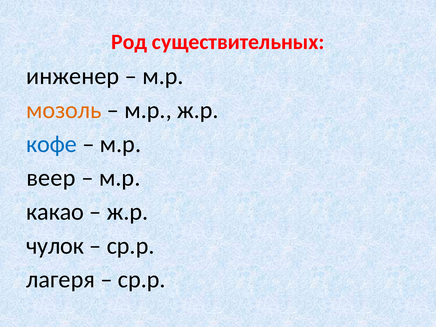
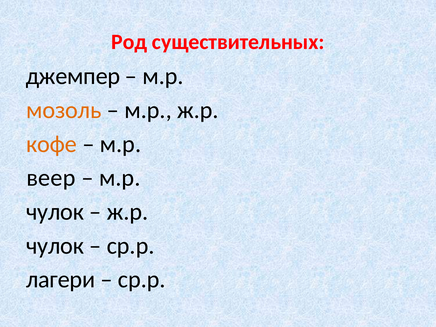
инженер: инженер -> джемпер
кофе colour: blue -> orange
какао at (55, 212): какао -> чулок
лагеря: лагеря -> лагери
